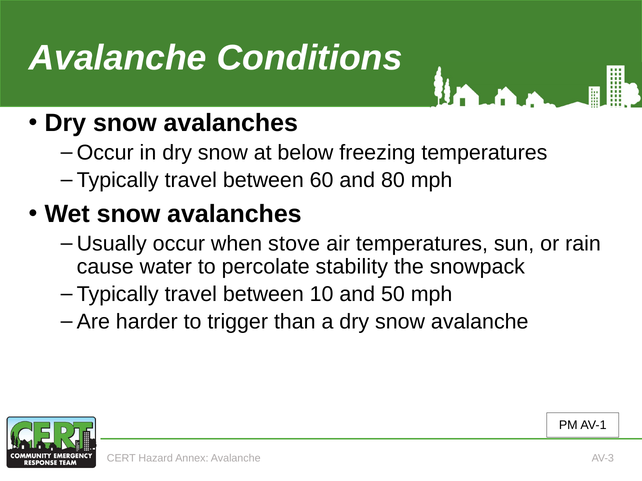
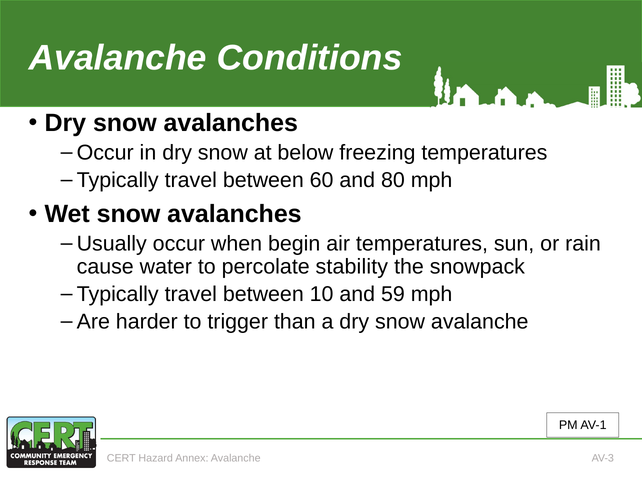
stove: stove -> begin
50: 50 -> 59
